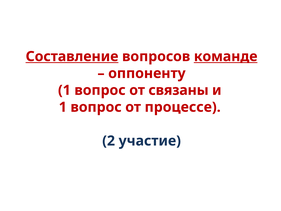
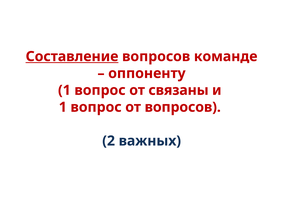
команде underline: present -> none
от процессе: процессе -> вопросов
участие: участие -> важных
